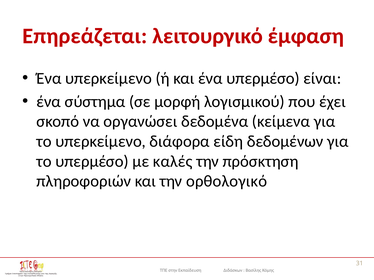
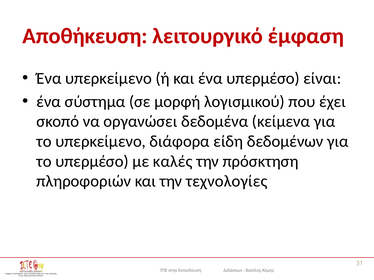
Επηρεάζεται: Επηρεάζεται -> Αποθήκευση
oρθoλoγικό: oρθoλoγικό -> τεχνολογίες
